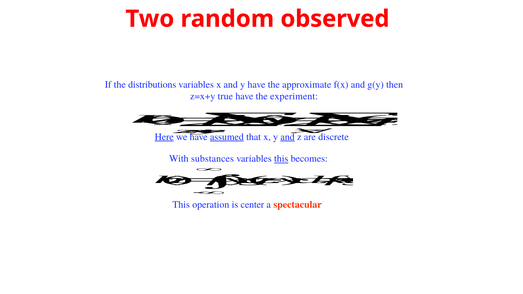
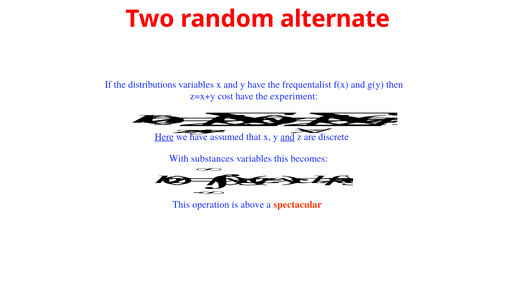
observed: observed -> alternate
approximate: approximate -> frequentalist
true: true -> cost
assumed underline: present -> none
this at (281, 159) underline: present -> none
center: center -> above
